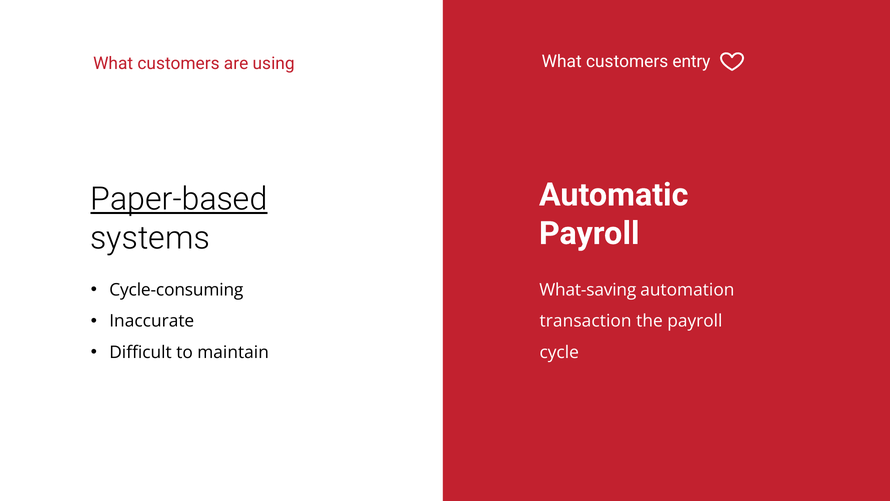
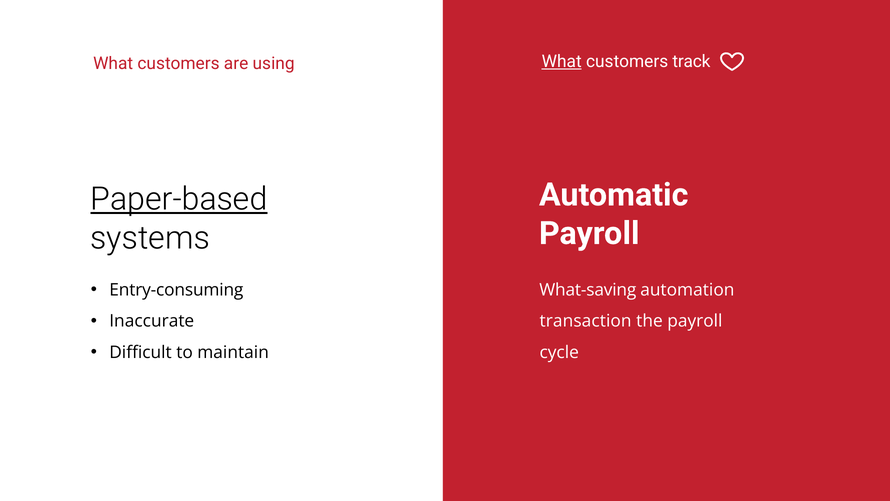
What at (562, 61) underline: none -> present
entry: entry -> track
Cycle-consuming: Cycle-consuming -> Entry-consuming
